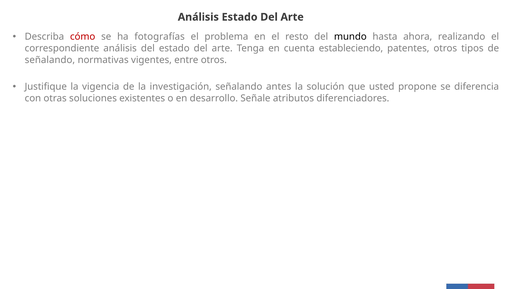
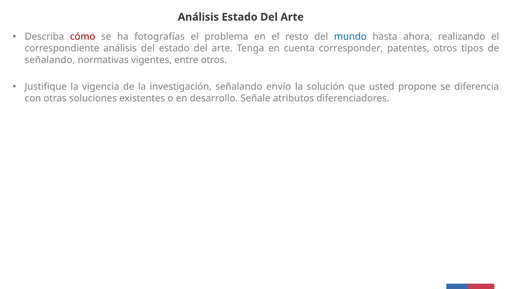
mundo colour: black -> blue
estableciendo: estableciendo -> corresponder
antes: antes -> envío
